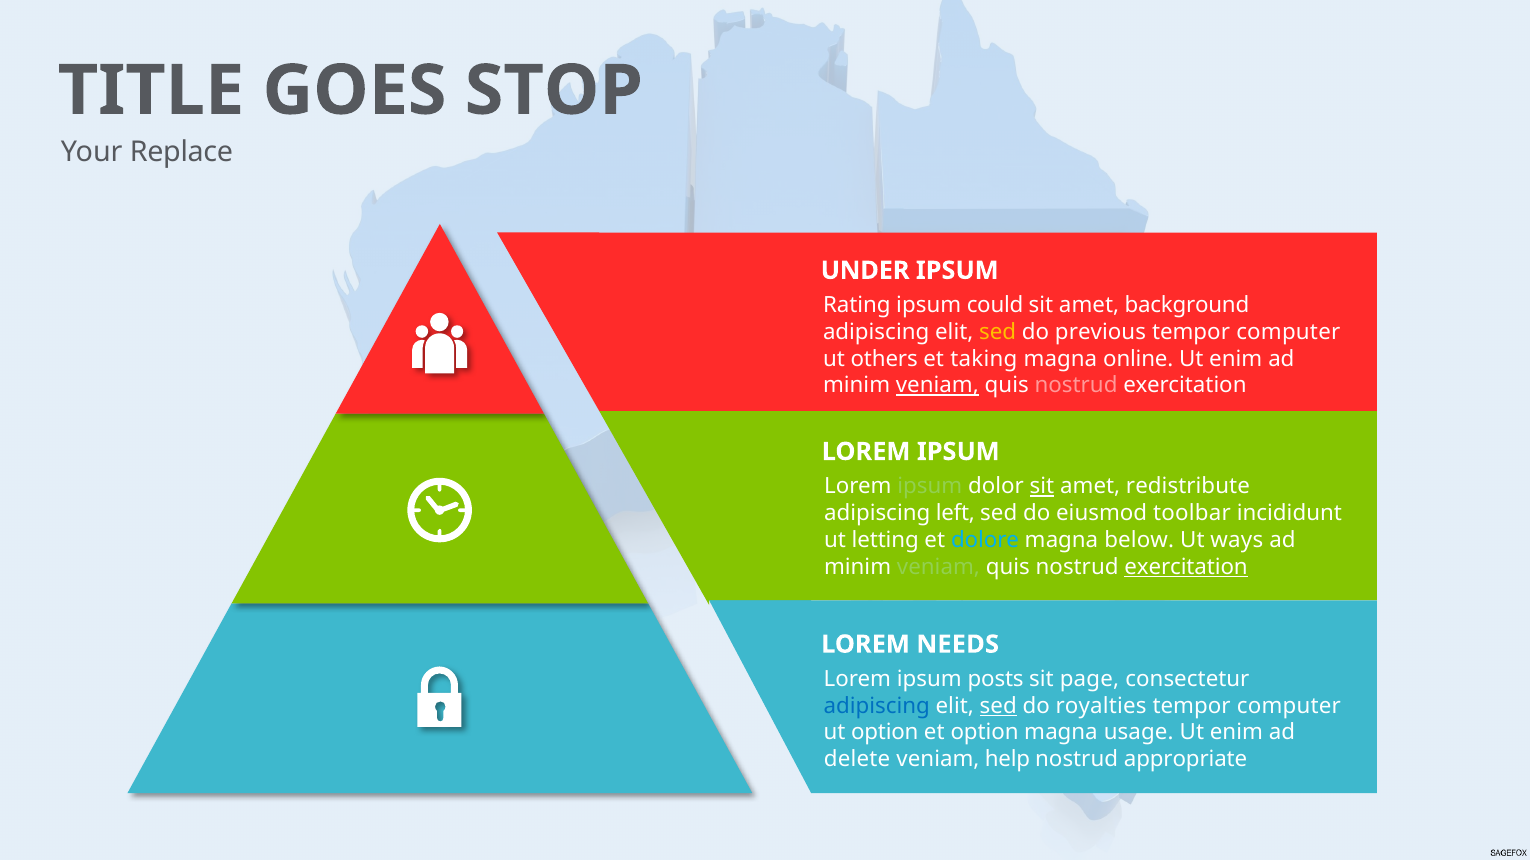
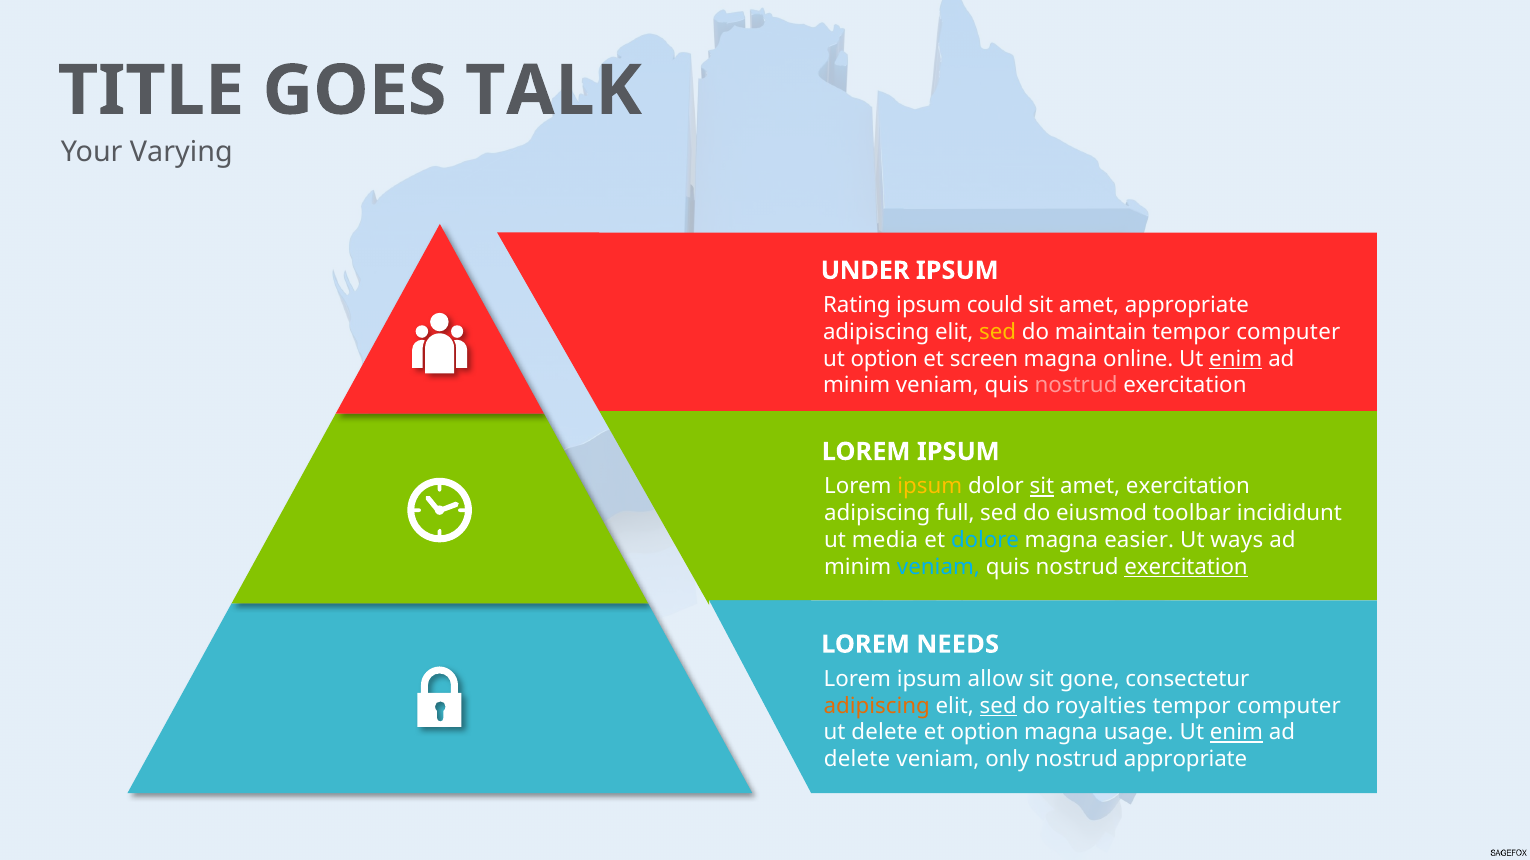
STOP: STOP -> TALK
Replace: Replace -> Varying
amet background: background -> appropriate
previous: previous -> maintain
ut others: others -> option
taking: taking -> screen
enim at (1236, 359) underline: none -> present
veniam at (937, 386) underline: present -> none
ipsum at (930, 487) colour: light green -> yellow
amet redistribute: redistribute -> exercitation
left: left -> full
letting: letting -> media
below: below -> easier
veniam at (938, 567) colour: light green -> light blue
posts: posts -> allow
page: page -> gone
adipiscing at (877, 706) colour: blue -> orange
ut option: option -> delete
enim at (1236, 733) underline: none -> present
help: help -> only
